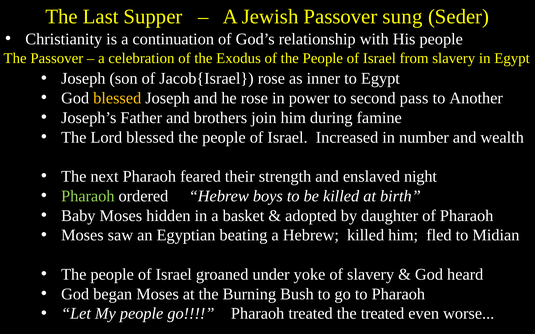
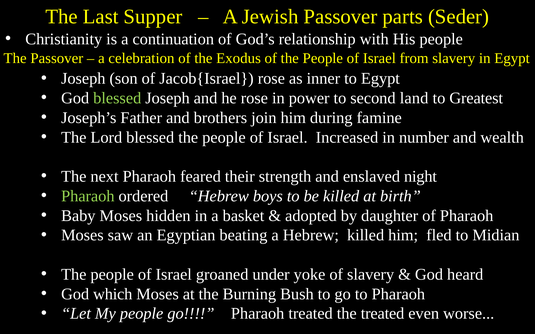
sung: sung -> parts
blessed at (117, 98) colour: yellow -> light green
pass: pass -> land
Another: Another -> Greatest
began: began -> which
